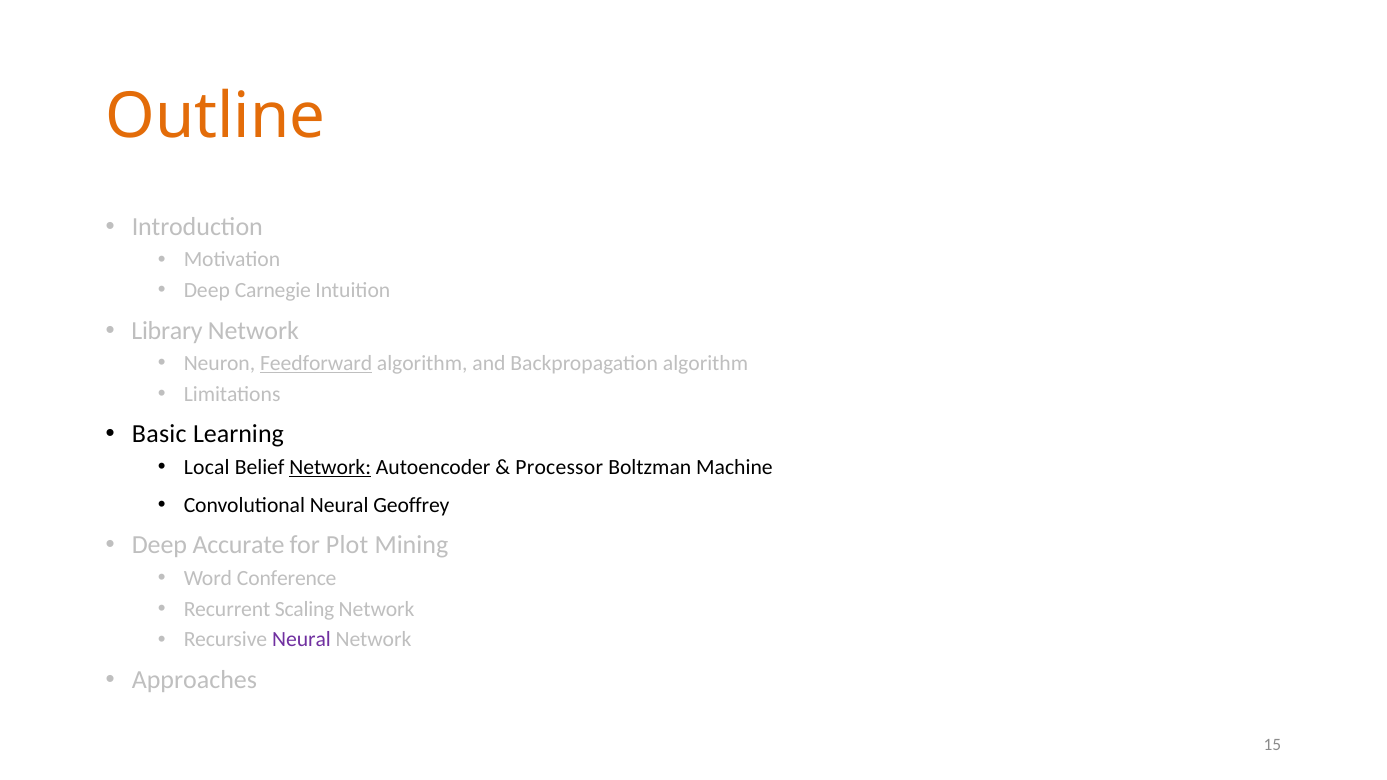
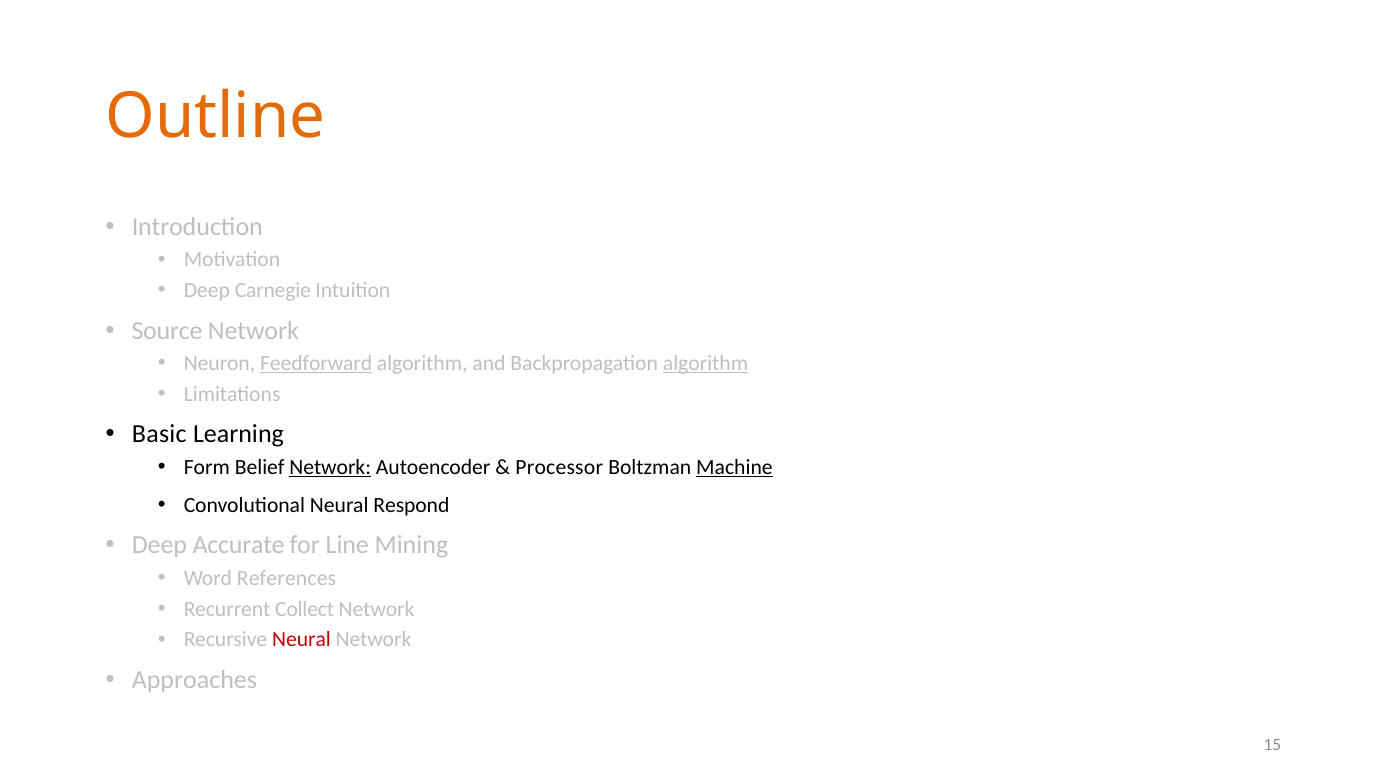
Library: Library -> Source
algorithm at (705, 364) underline: none -> present
Local: Local -> Form
Machine underline: none -> present
Geoffrey: Geoffrey -> Respond
Plot: Plot -> Line
Conference: Conference -> References
Scaling: Scaling -> Collect
Neural at (301, 640) colour: purple -> red
